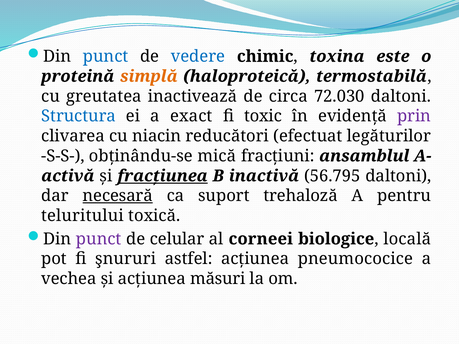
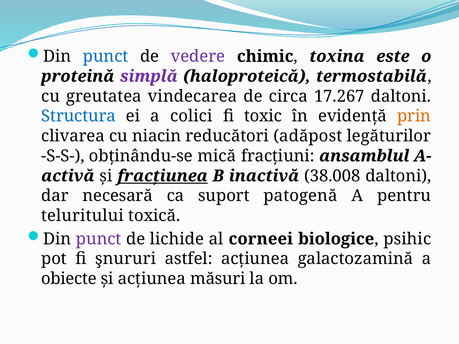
vedere colour: blue -> purple
simplă colour: orange -> purple
inactivează: inactivează -> vindecarea
72.030: 72.030 -> 17.267
exact: exact -> colici
prin colour: purple -> orange
efectuat: efectuat -> adăpost
56.795: 56.795 -> 38.008
necesară underline: present -> none
trehaloză: trehaloză -> patogenă
celular: celular -> lichide
locală: locală -> psihic
pneumococice: pneumococice -> galactozamină
vechea: vechea -> obiecte
